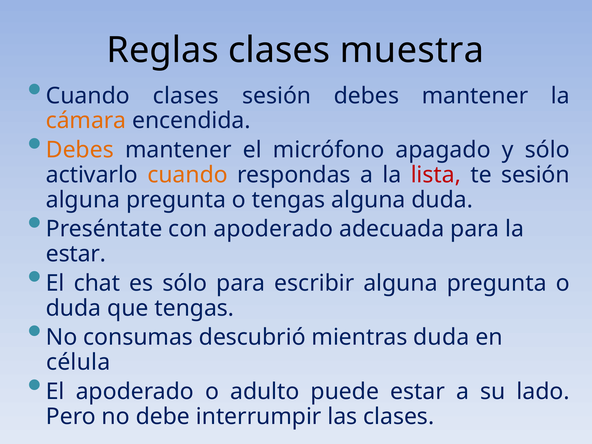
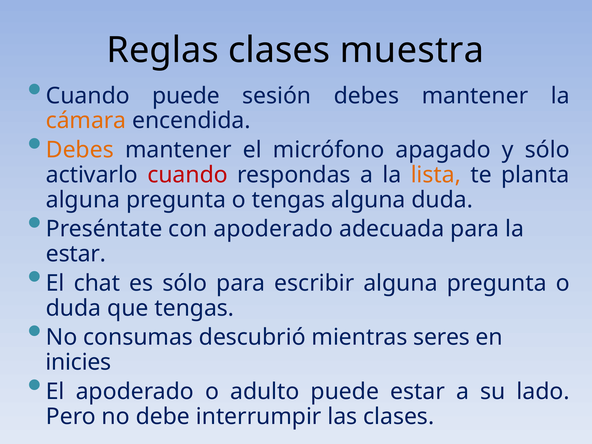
Cuando clases: clases -> puede
cuando at (188, 175) colour: orange -> red
lista colour: red -> orange
te sesión: sesión -> planta
mientras duda: duda -> seres
célula: célula -> inicies
